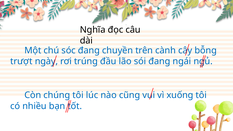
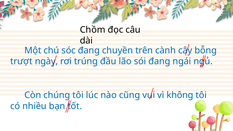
Nghĩa: Nghĩa -> Chồm
xuống: xuống -> không
